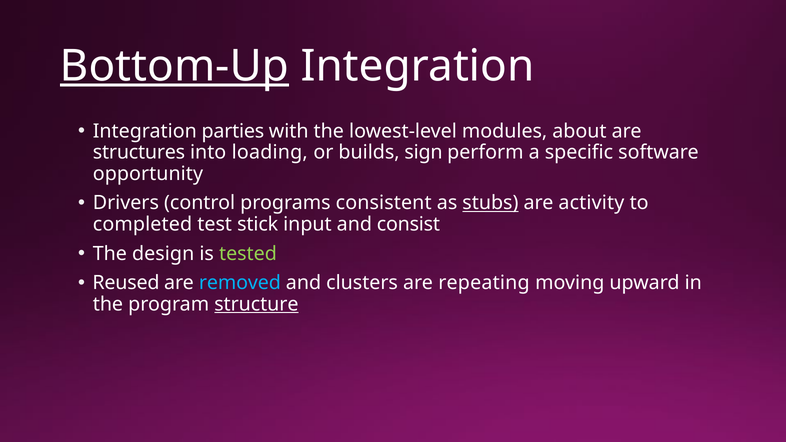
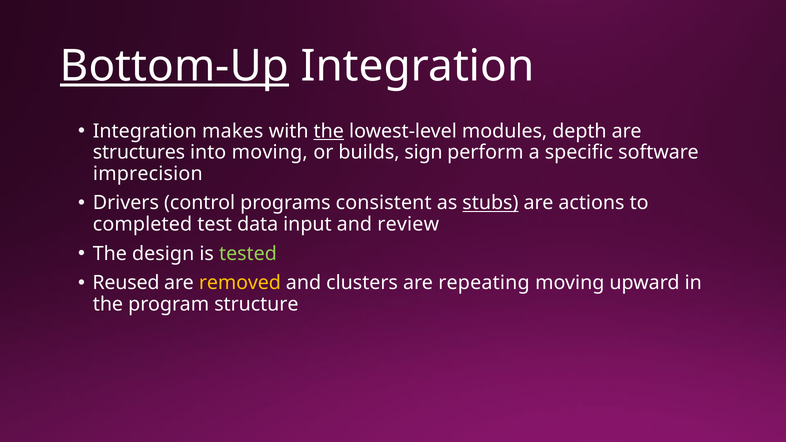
parties: parties -> makes
the at (329, 131) underline: none -> present
about: about -> depth
into loading: loading -> moving
opportunity: opportunity -> imprecision
activity: activity -> actions
stick: stick -> data
consist: consist -> review
removed colour: light blue -> yellow
structure underline: present -> none
